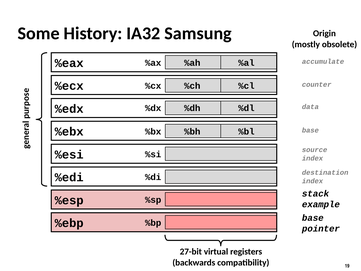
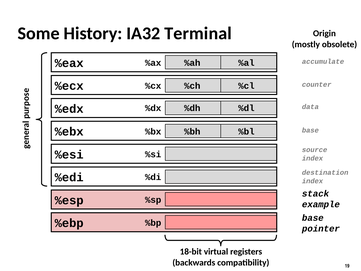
Samsung: Samsung -> Terminal
27-bit: 27-bit -> 18-bit
